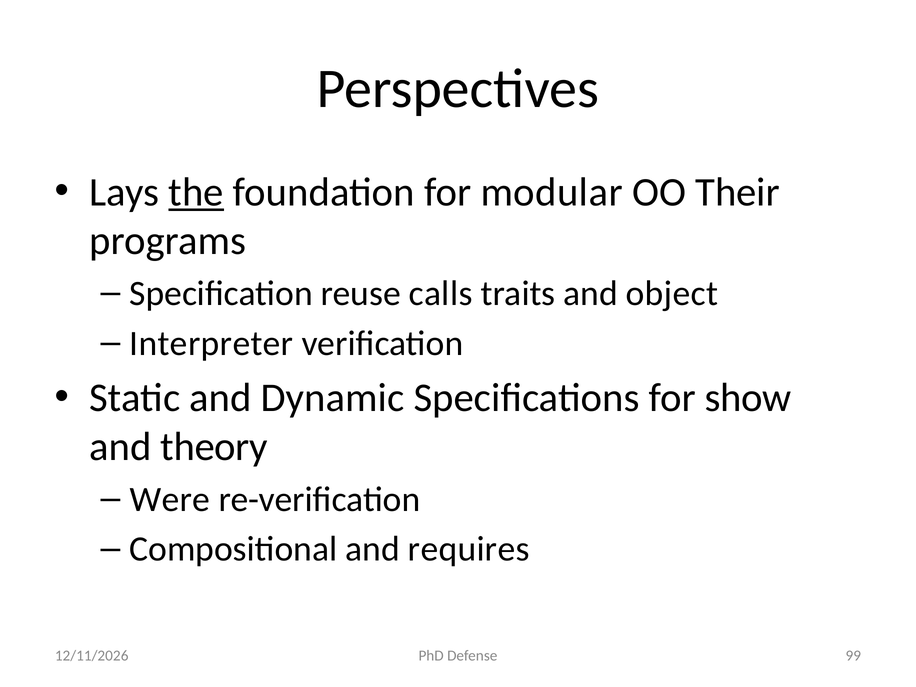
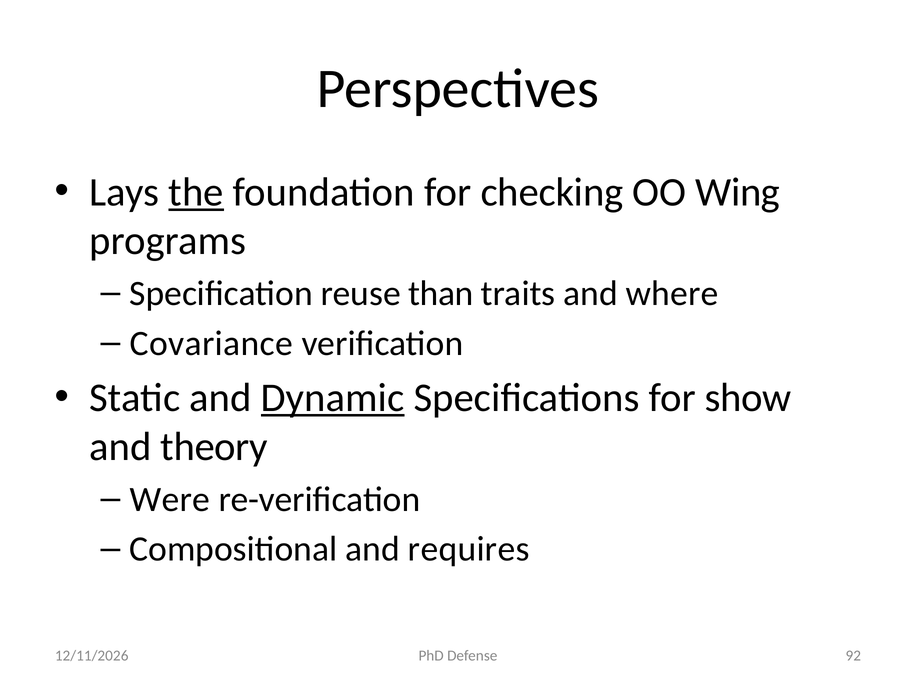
modular: modular -> checking
Their: Their -> Wing
calls: calls -> than
object: object -> where
Interpreter: Interpreter -> Covariance
Dynamic underline: none -> present
99: 99 -> 92
